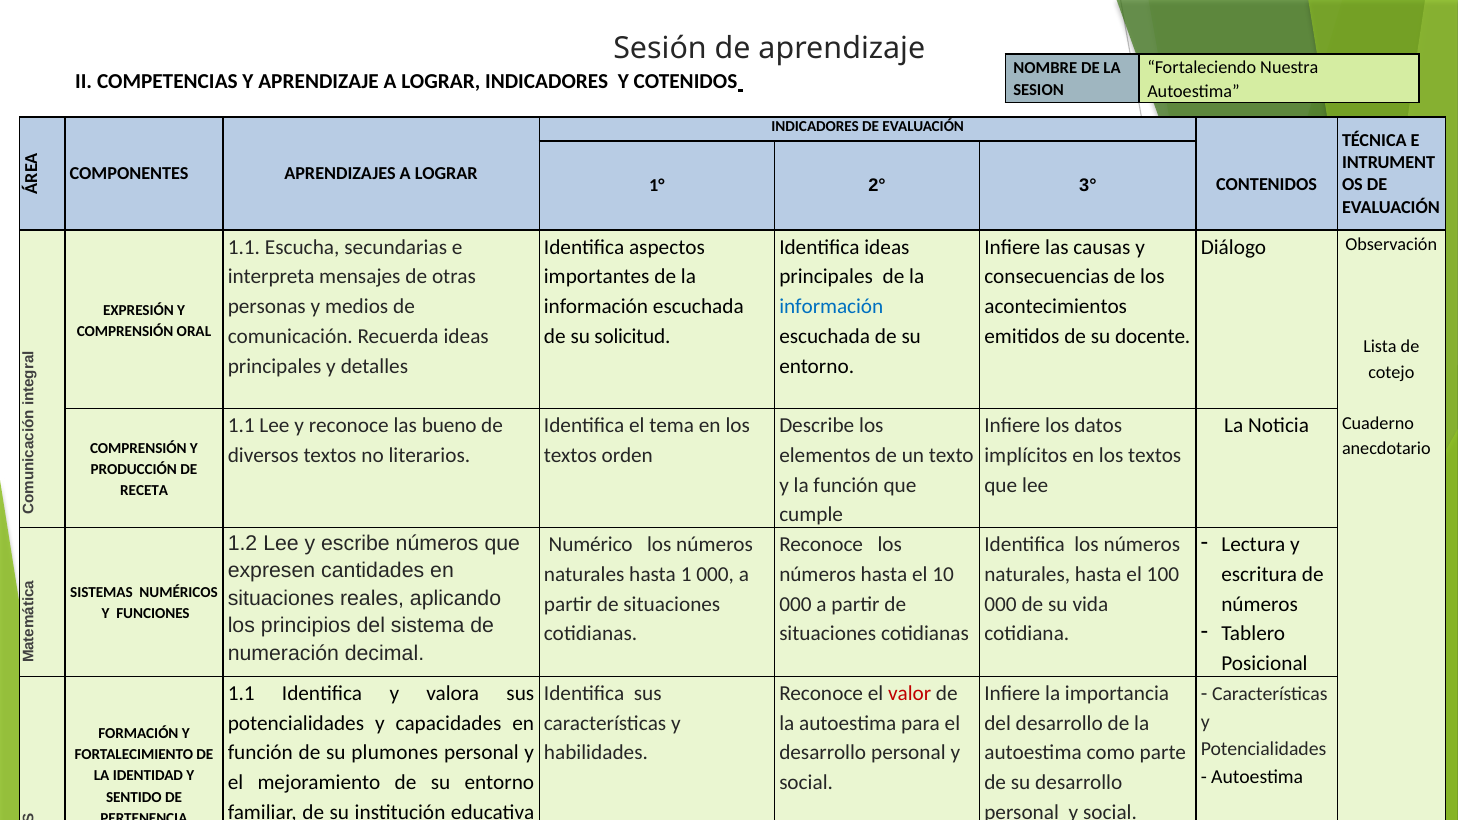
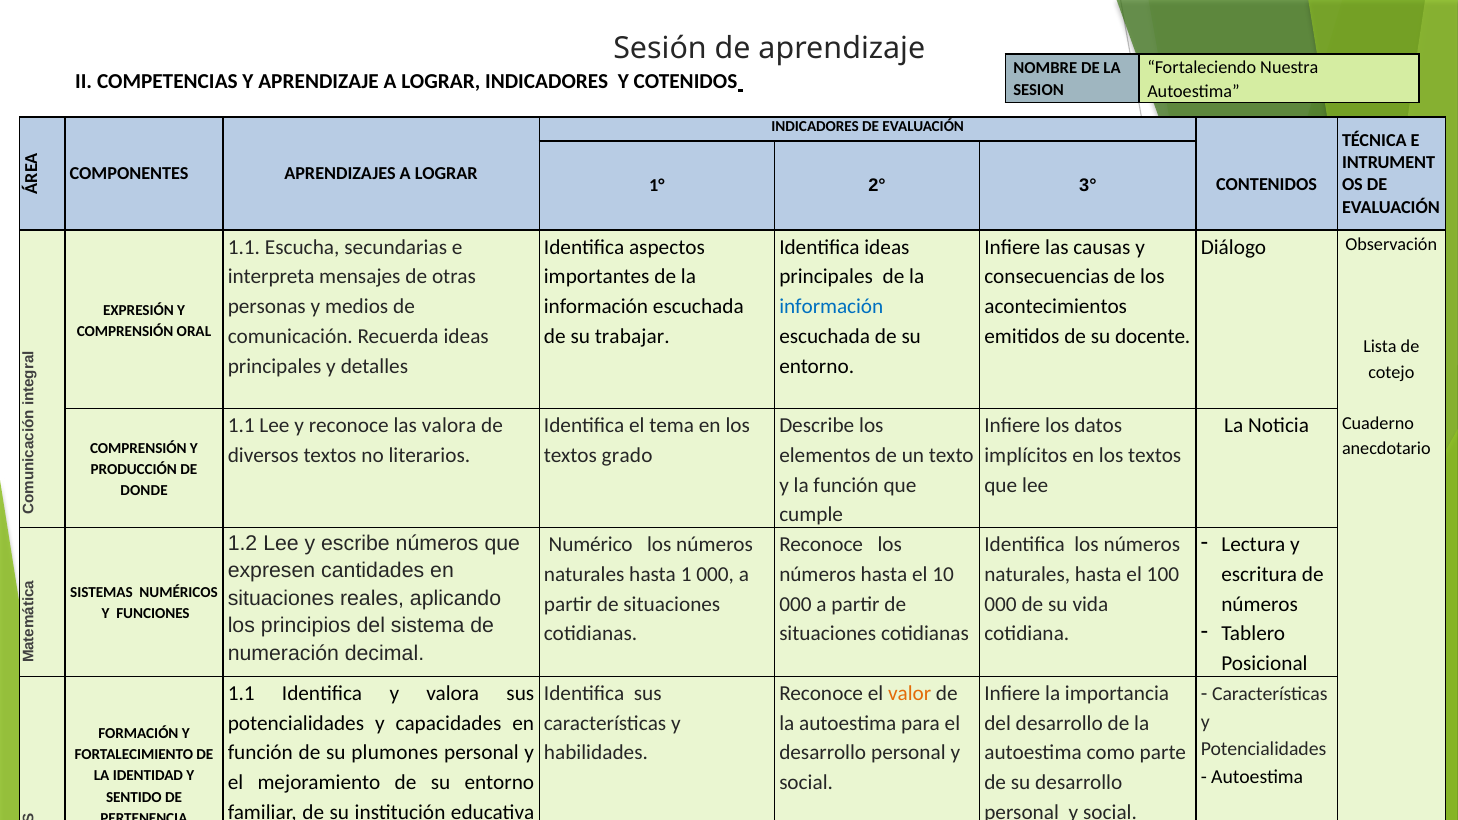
solicitud: solicitud -> trabajar
las bueno: bueno -> valora
orden: orden -> grado
RECETA: RECETA -> DONDE
valor colour: red -> orange
